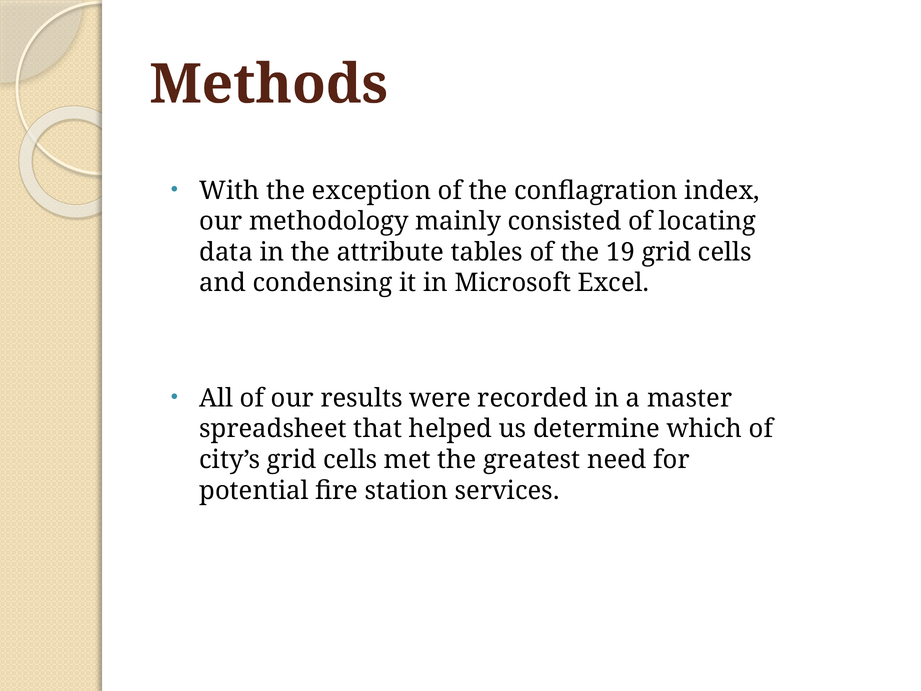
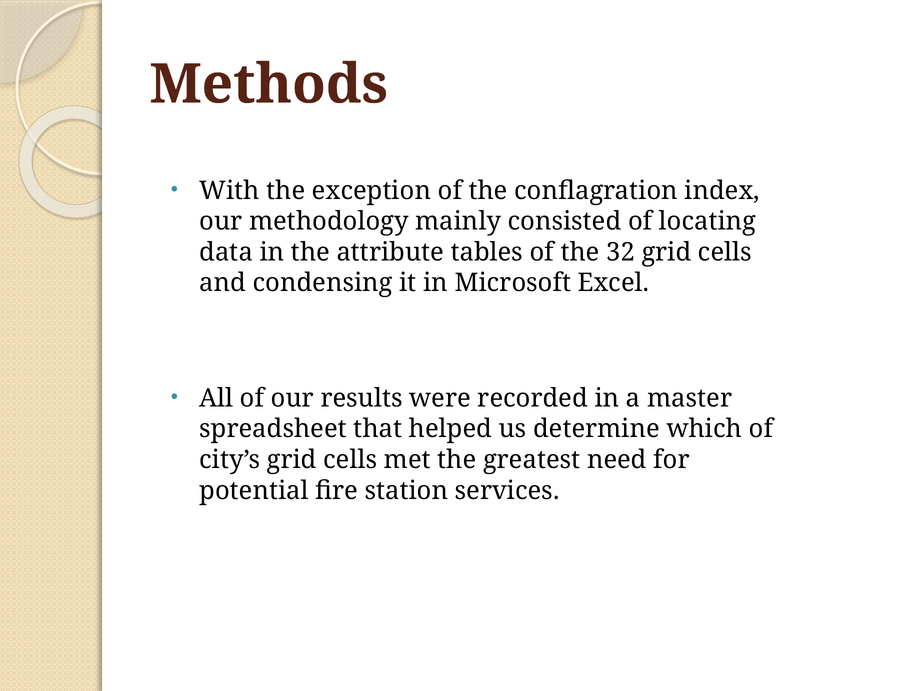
19: 19 -> 32
